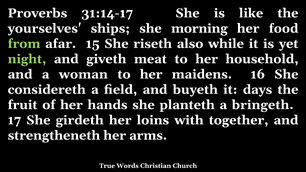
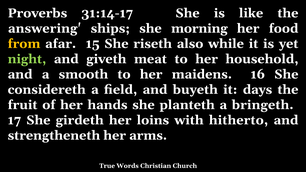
yourselves: yourselves -> answering
from colour: light green -> yellow
woman: woman -> smooth
together: together -> hitherto
